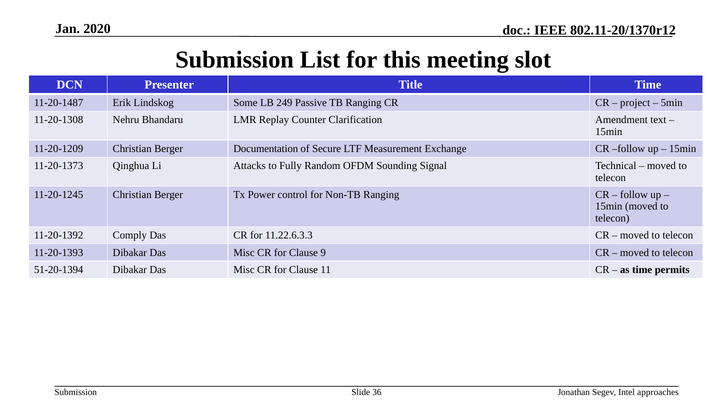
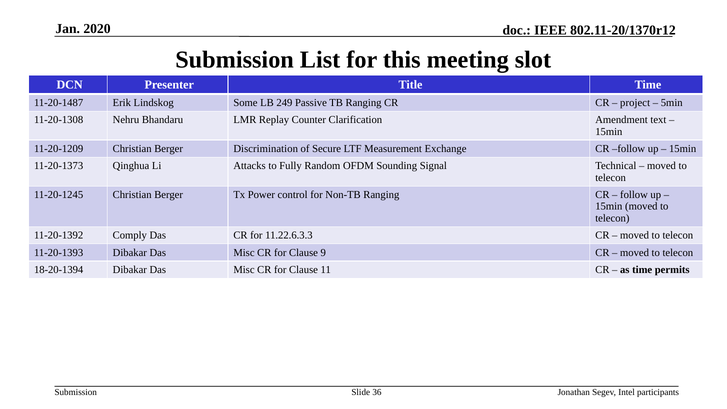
Documentation: Documentation -> Discrimination
51-20-1394: 51-20-1394 -> 18-20-1394
approaches: approaches -> participants
